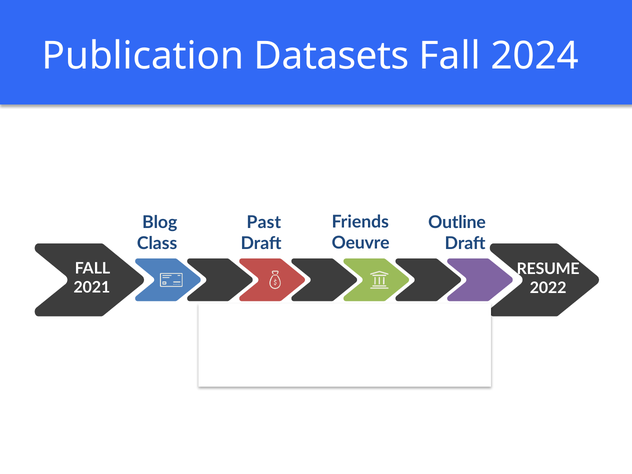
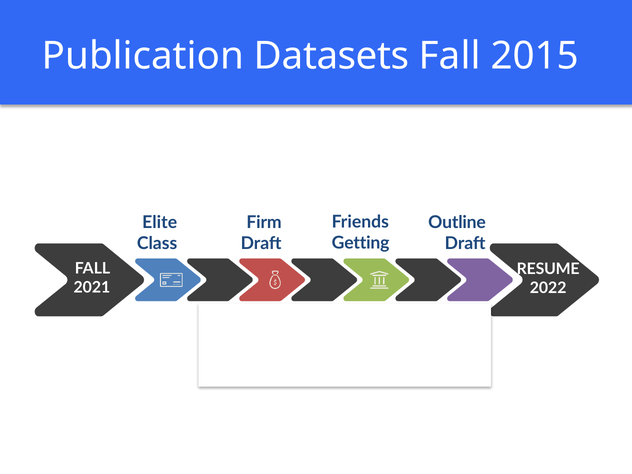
2024: 2024 -> 2015
Blog: Blog -> Elite
Past: Past -> Firm
Oeuvre: Oeuvre -> Getting
